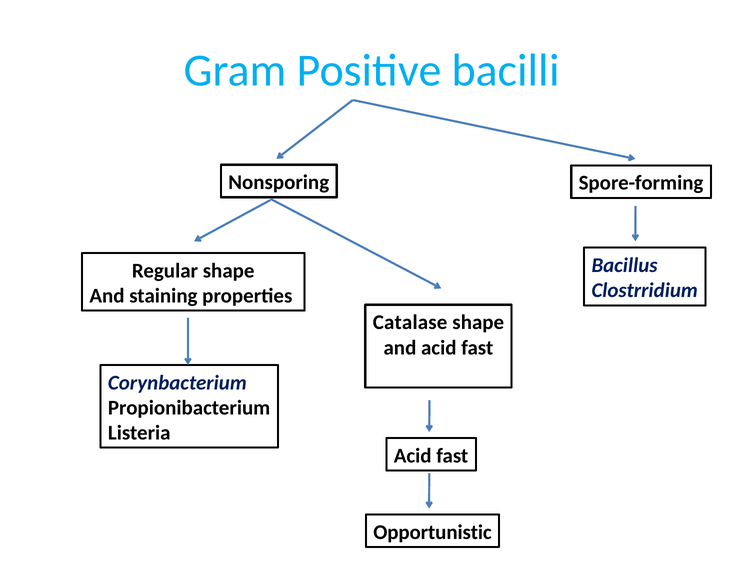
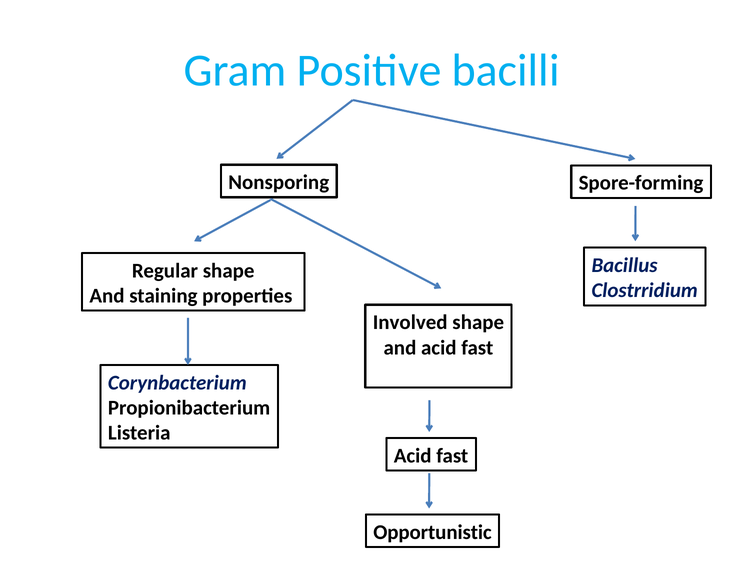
Catalase: Catalase -> Involved
